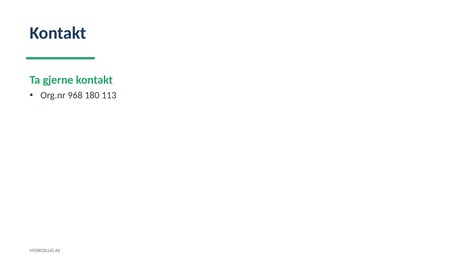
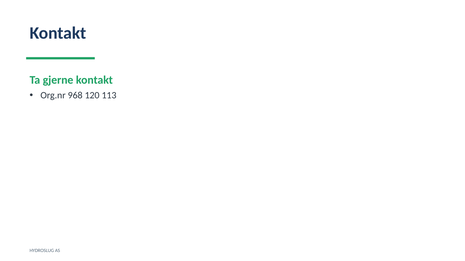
180: 180 -> 120
